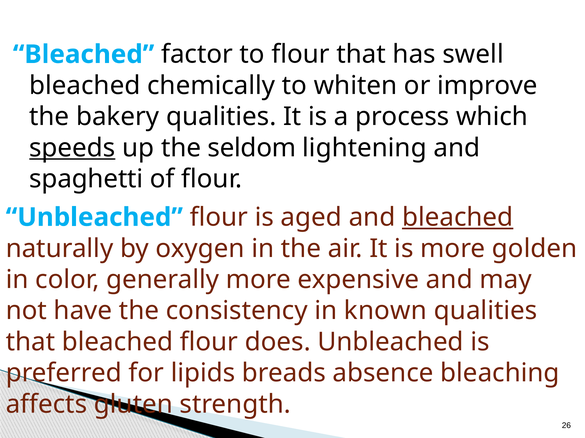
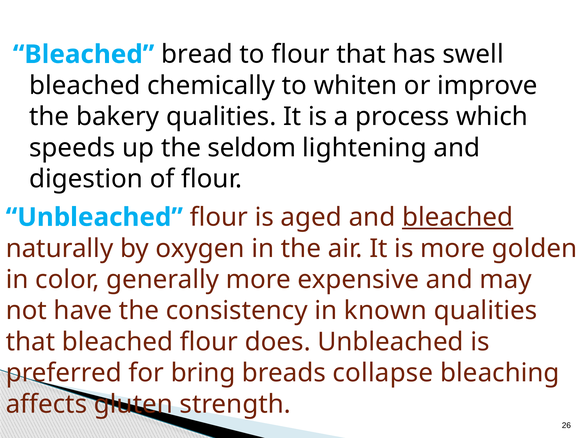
factor: factor -> bread
speeds underline: present -> none
spaghetti: spaghetti -> digestion
lipids: lipids -> bring
absence: absence -> collapse
